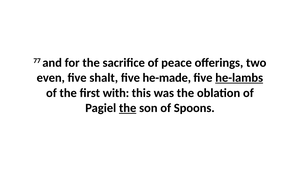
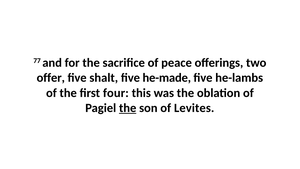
even: even -> offer
he-lambs underline: present -> none
with: with -> four
Spoons: Spoons -> Levites
